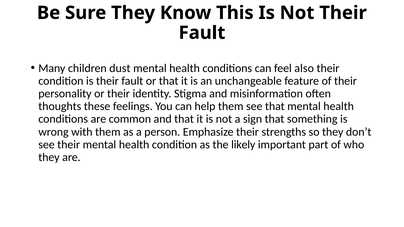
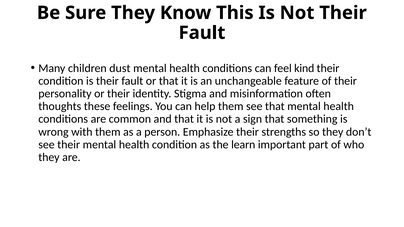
also: also -> kind
likely: likely -> learn
